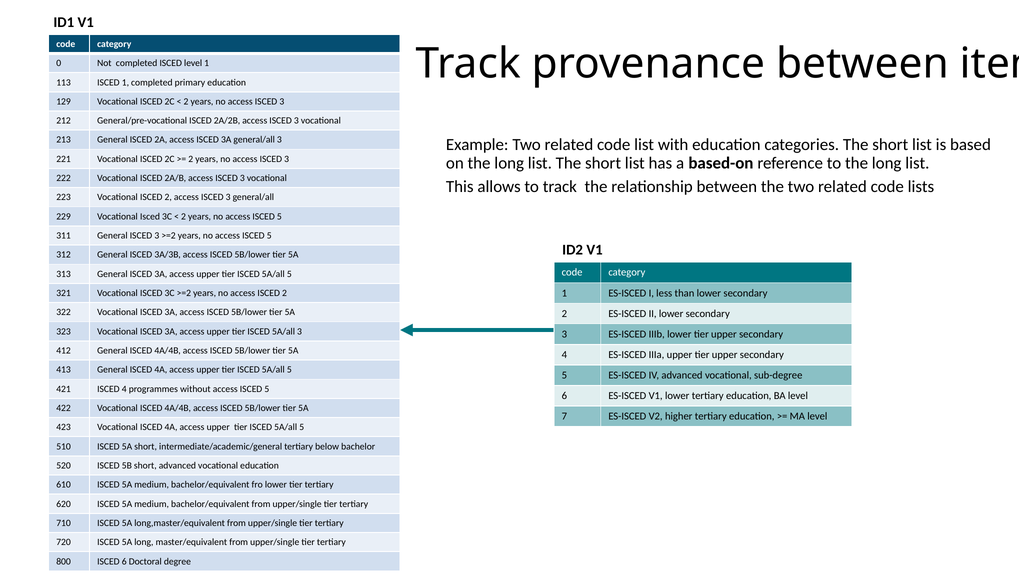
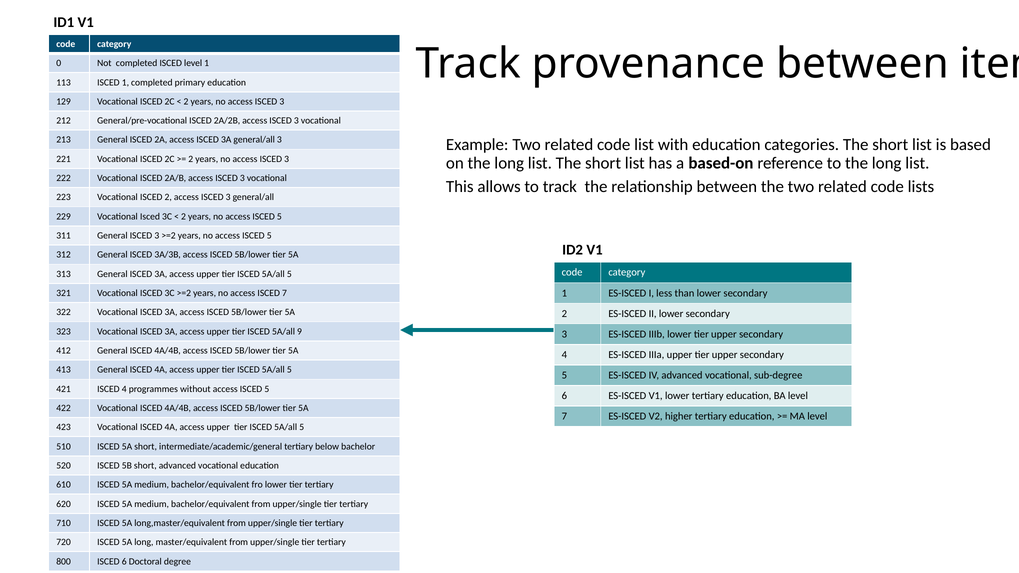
access ISCED 2: 2 -> 7
5A/all 3: 3 -> 9
